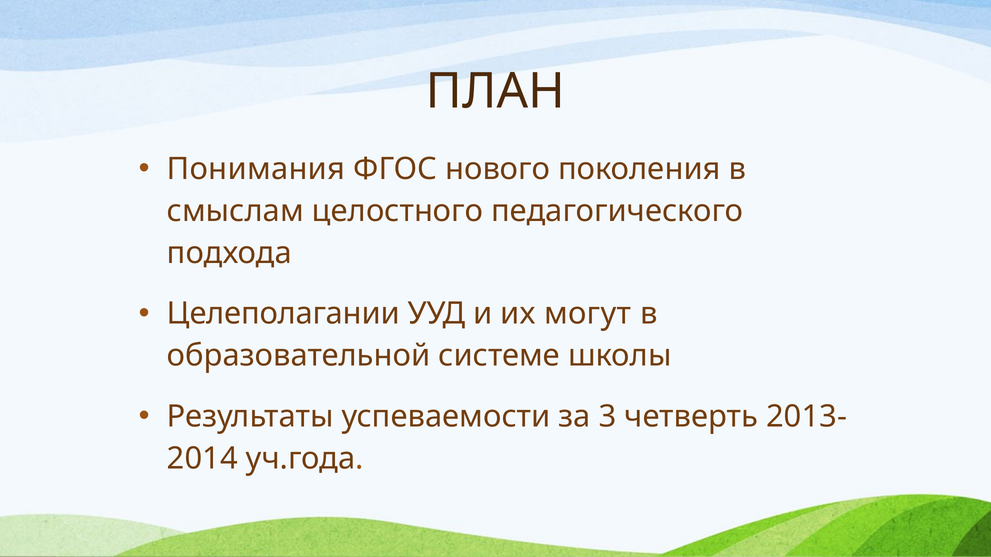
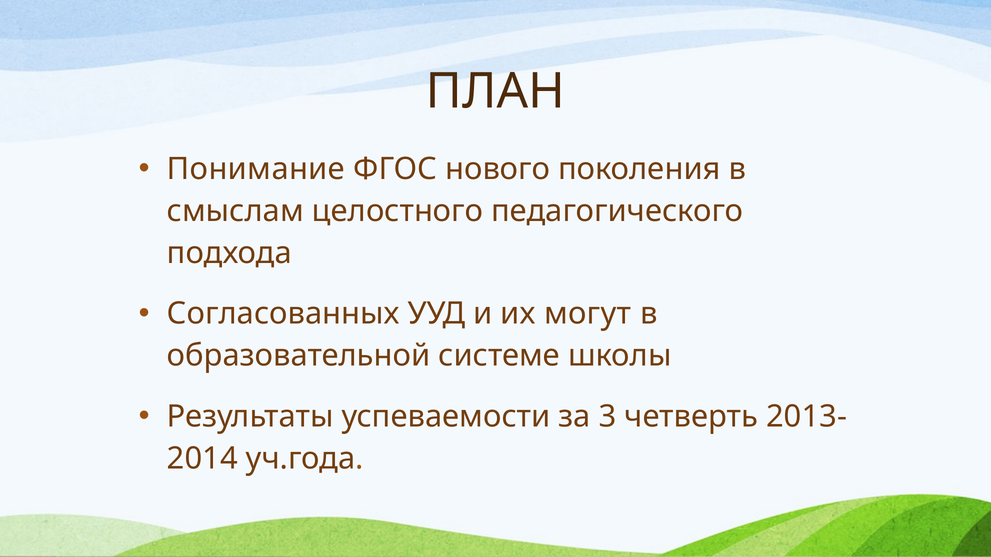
Понимания: Понимания -> Понимание
Целеполагании: Целеполагании -> Согласованных
